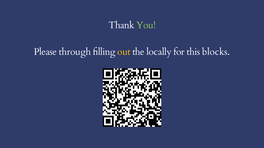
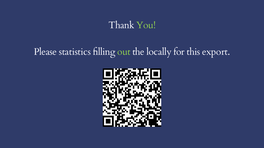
through: through -> statistics
out colour: yellow -> light green
blocks: blocks -> export
